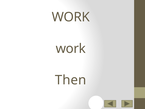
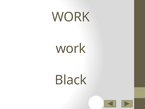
Then: Then -> Black
